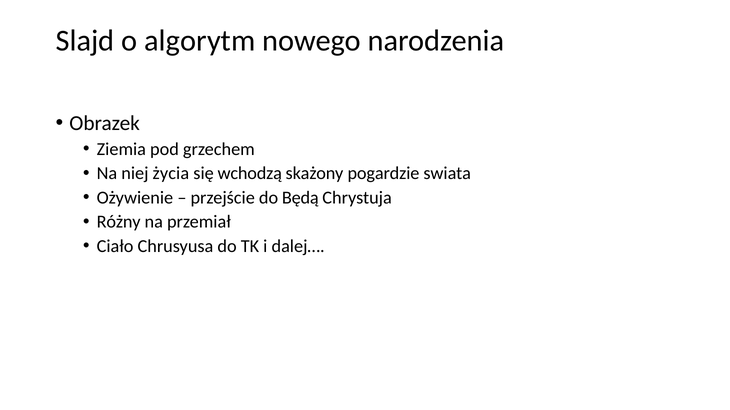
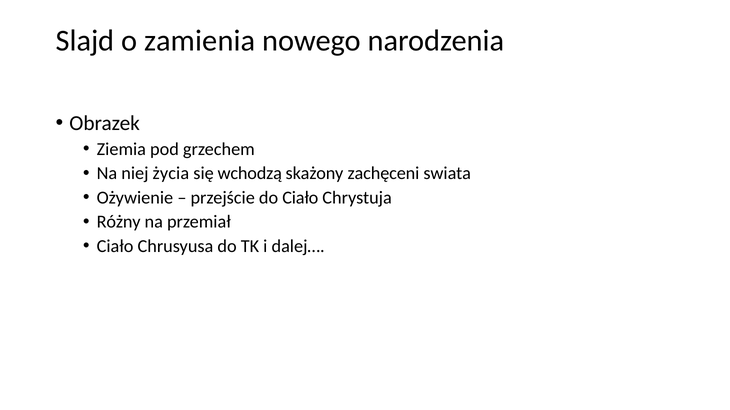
algorytm: algorytm -> zamienia
pogardzie: pogardzie -> zachęceni
do Będą: Będą -> Ciało
